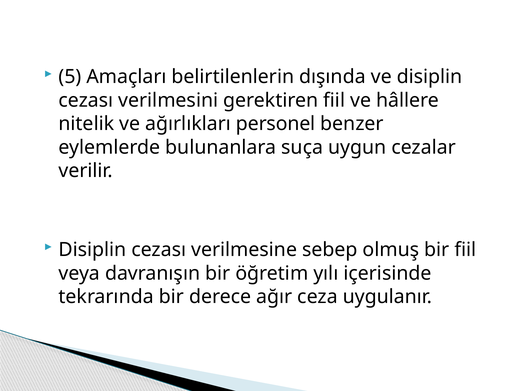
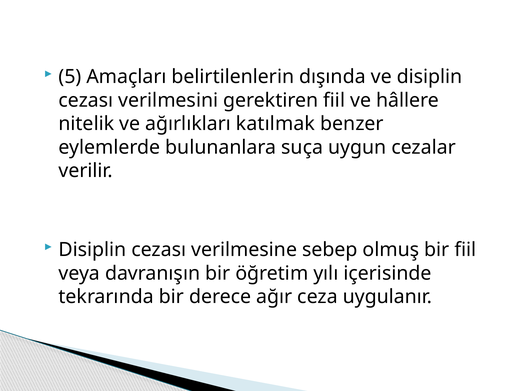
personel: personel -> katılmak
